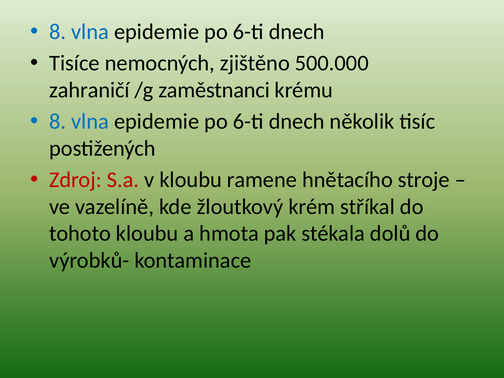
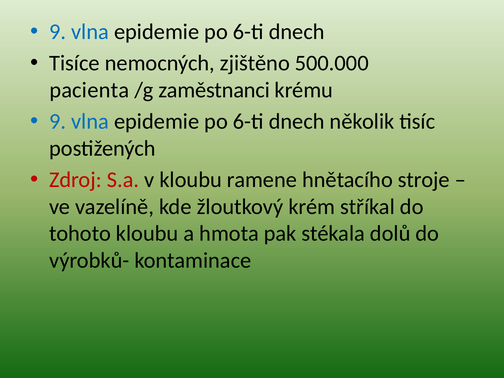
8 at (58, 32): 8 -> 9
zahraničí: zahraničí -> pacienta
8 at (58, 122): 8 -> 9
